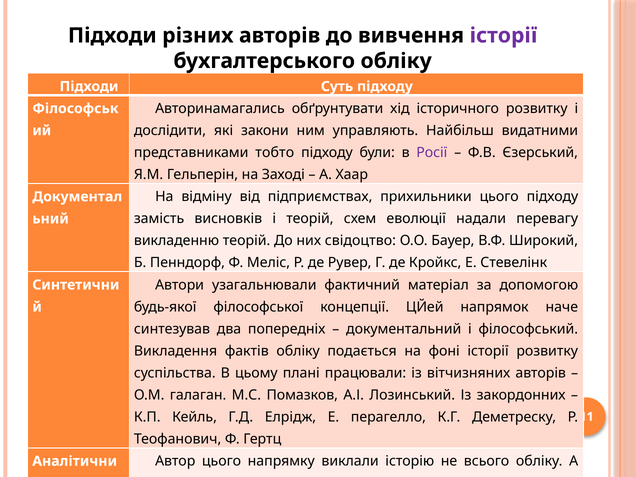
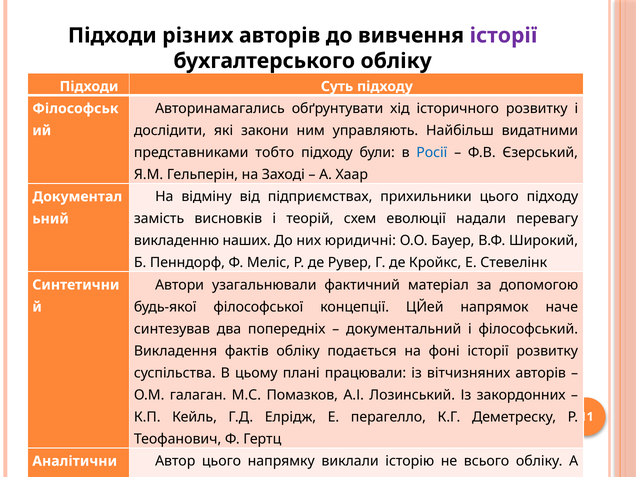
Росії at (432, 153) colour: purple -> blue
викладенню теорій: теорій -> наших
свідоцтво: свідоцтво -> юридичні
